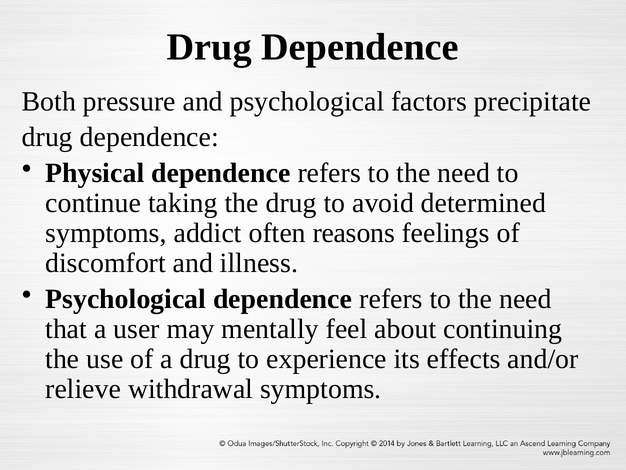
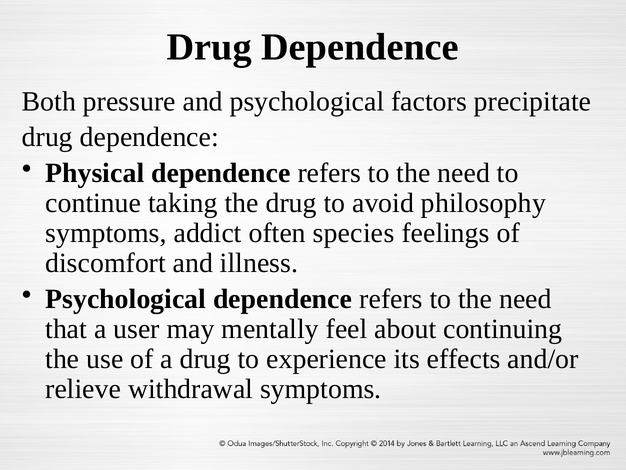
determined: determined -> philosophy
reasons: reasons -> species
